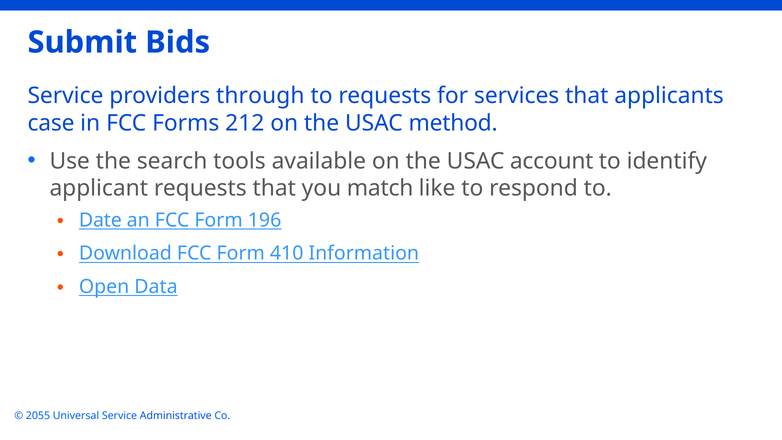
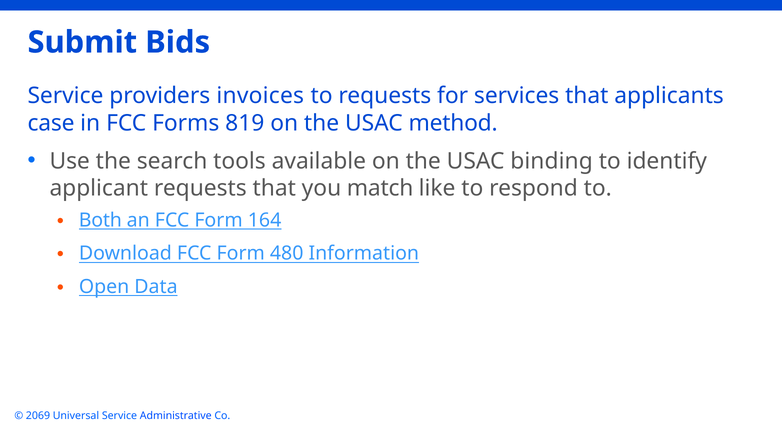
through: through -> invoices
212: 212 -> 819
account: account -> binding
Date: Date -> Both
196: 196 -> 164
410: 410 -> 480
2055: 2055 -> 2069
